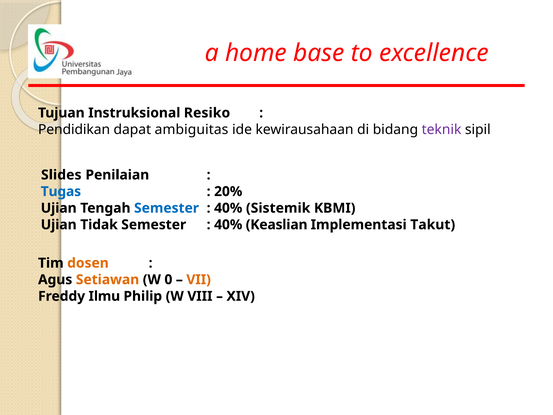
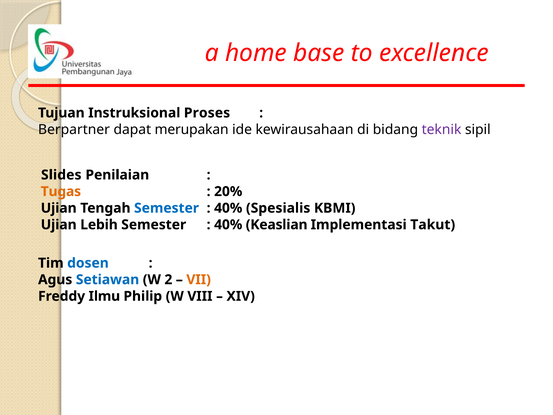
Resiko: Resiko -> Proses
Pendidikan: Pendidikan -> Berpartner
ambiguitas: ambiguitas -> merupakan
Tugas colour: blue -> orange
Sistemik: Sistemik -> Spesialis
Tidak: Tidak -> Lebih
dosen colour: orange -> blue
Setiawan colour: orange -> blue
0: 0 -> 2
